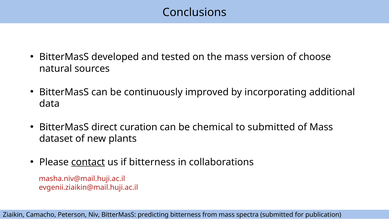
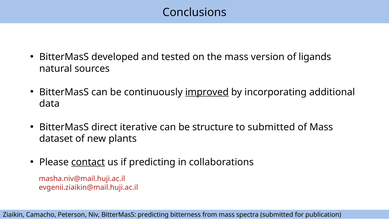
choose: choose -> ligands
improved underline: none -> present
curation: curation -> iterative
chemical: chemical -> structure
if bitterness: bitterness -> predicting
